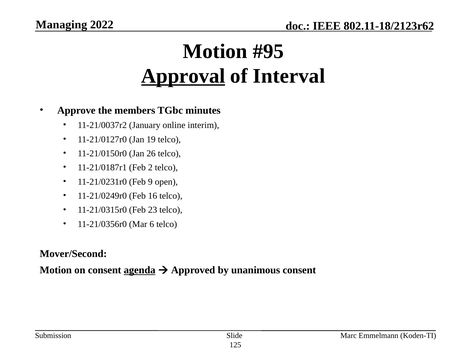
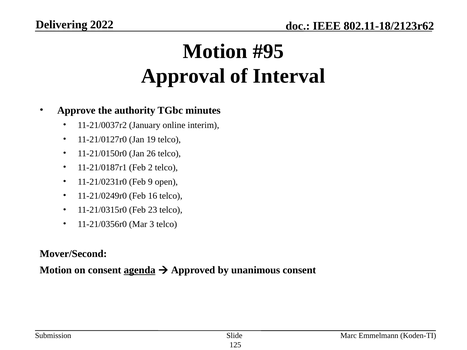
Managing: Managing -> Delivering
Approval underline: present -> none
members: members -> authority
6: 6 -> 3
